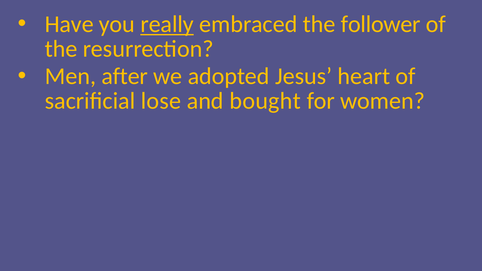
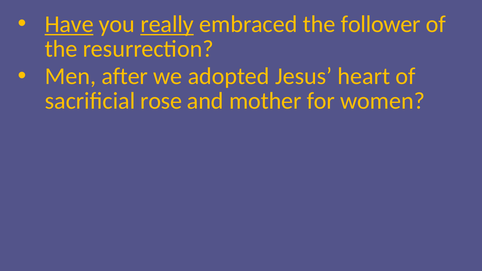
Have underline: none -> present
lose: lose -> rose
bought: bought -> mother
